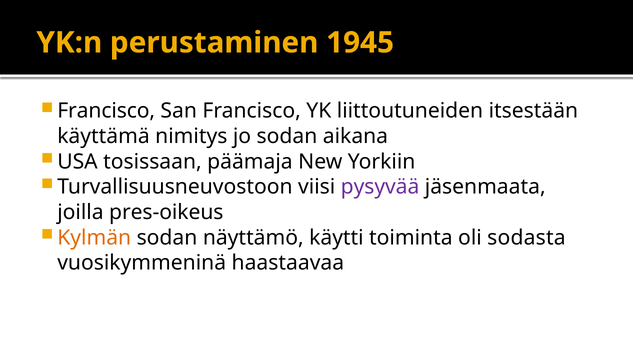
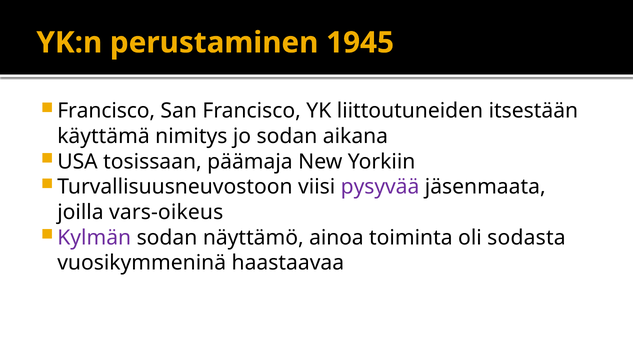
pres-oikeus: pres-oikeus -> vars-oikeus
Kylmän colour: orange -> purple
käytti: käytti -> ainoa
